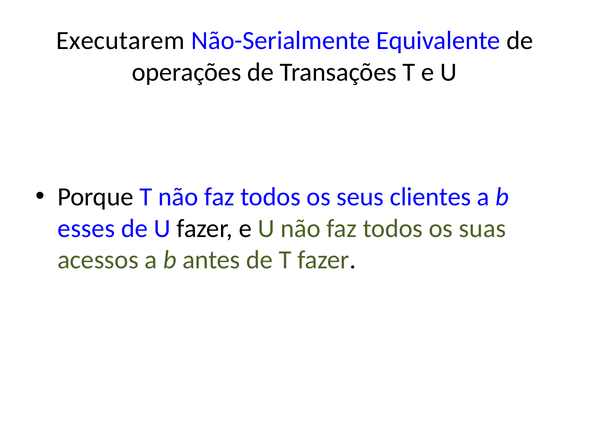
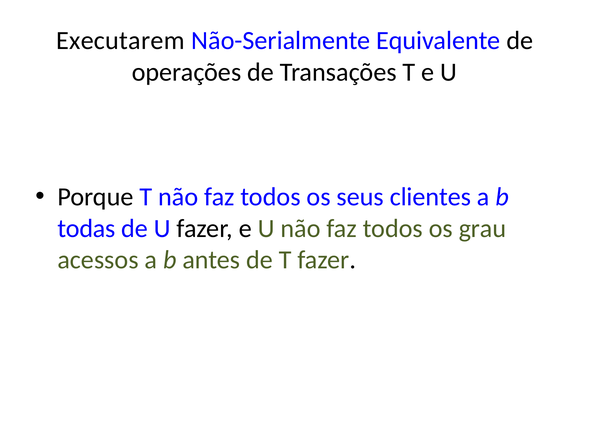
esses: esses -> todas
suas: suas -> grau
